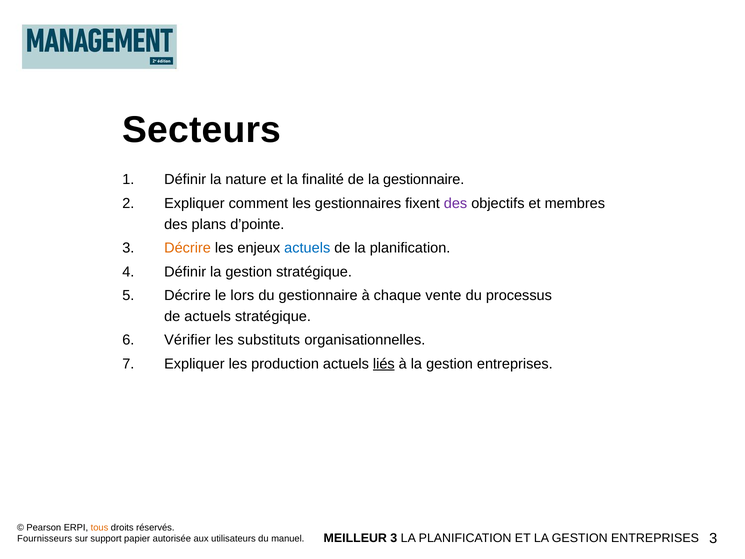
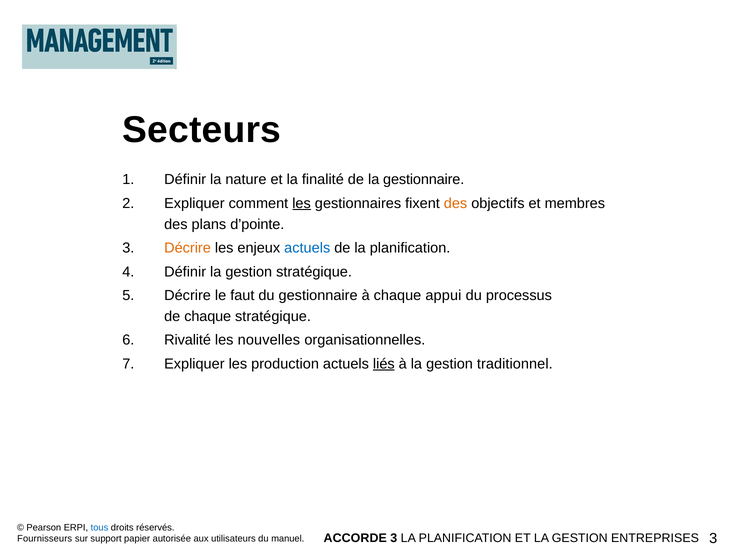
les at (302, 203) underline: none -> present
des at (456, 203) colour: purple -> orange
lors: lors -> faut
vente: vente -> appui
de actuels: actuels -> chaque
Vérifier: Vérifier -> Rivalité
substituts: substituts -> nouvelles
à la gestion entreprises: entreprises -> traditionnel
tous colour: orange -> blue
MEILLEUR: MEILLEUR -> ACCORDE
